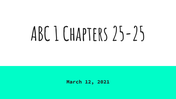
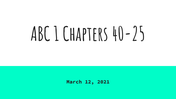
25-25: 25-25 -> 40-25
